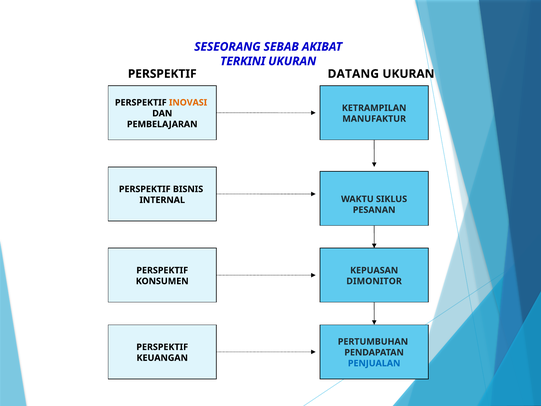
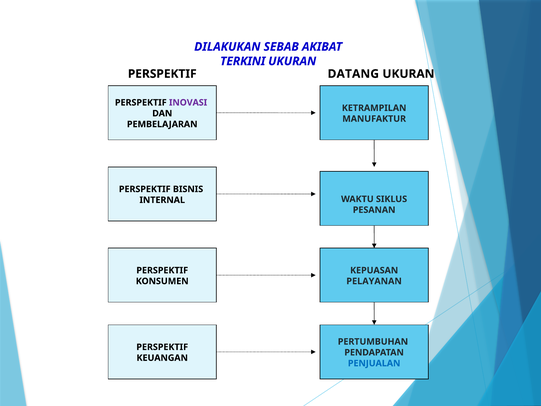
SESEORANG: SESEORANG -> DILAKUKAN
INOVASI colour: orange -> purple
DIMONITOR: DIMONITOR -> PELAYANAN
